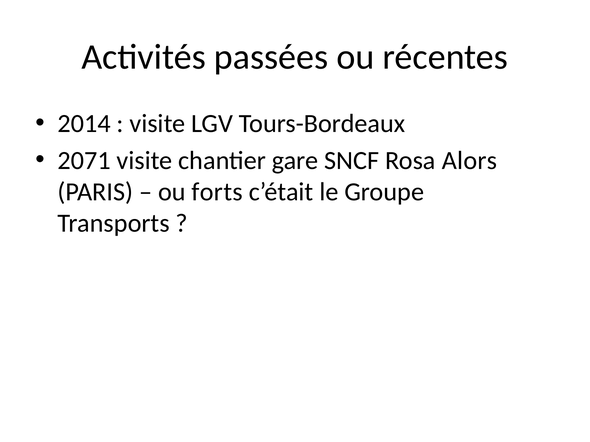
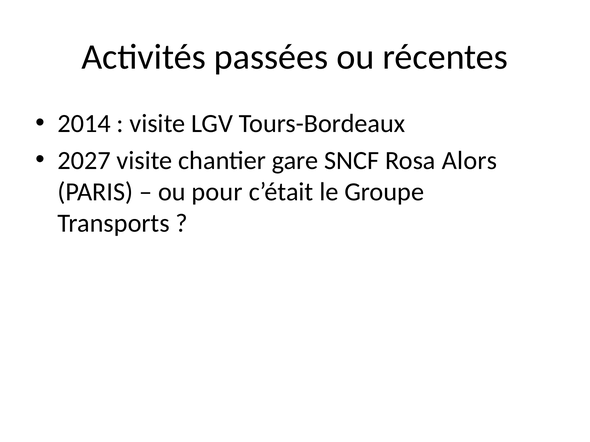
2071: 2071 -> 2027
forts: forts -> pour
